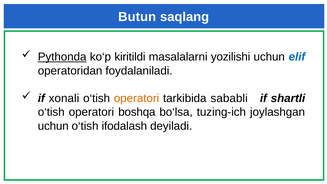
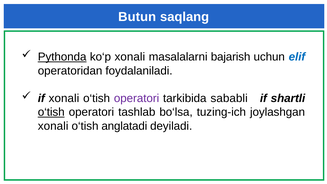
ko‘p kiritildi: kiritildi -> xonali
yozilishi: yozilishi -> bajarish
operatori at (137, 98) colour: orange -> purple
o‘tish at (51, 112) underline: none -> present
boshqa: boshqa -> tashlab
uchun at (53, 126): uchun -> xonali
ifodalash: ifodalash -> anglatadi
